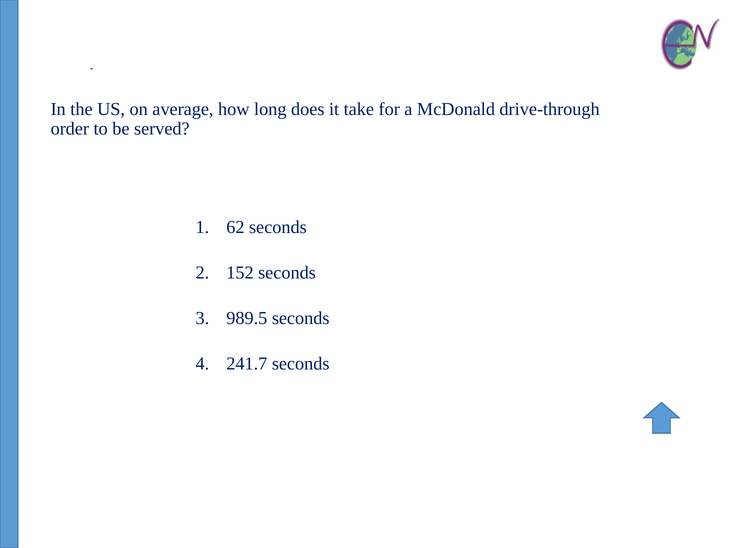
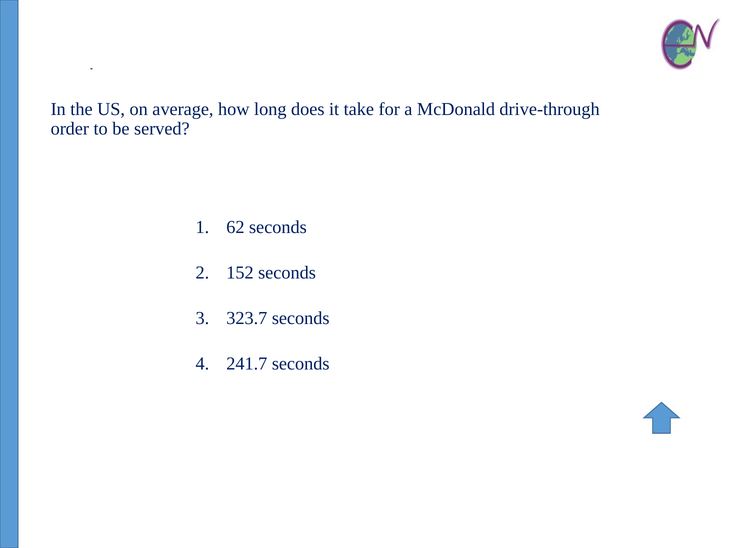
989.5: 989.5 -> 323.7
